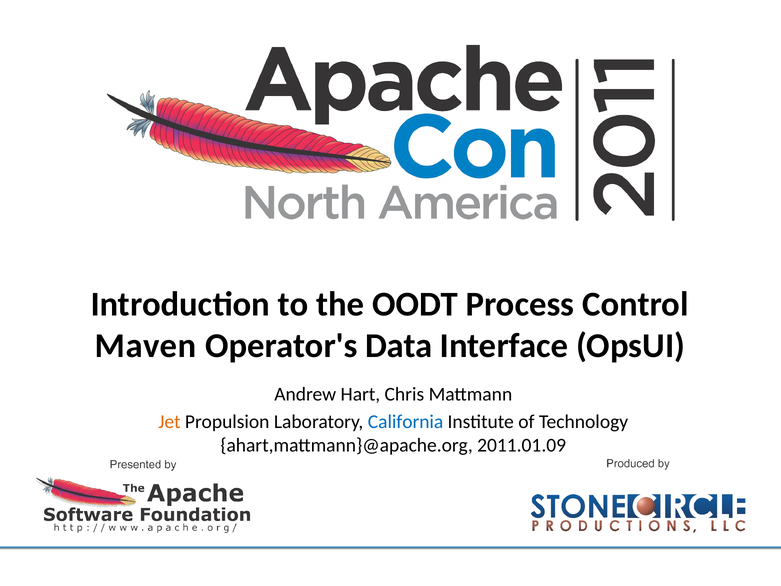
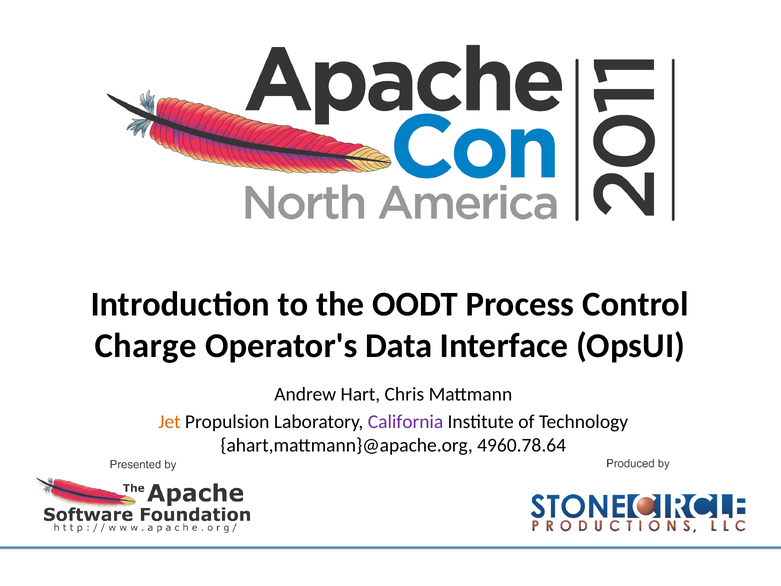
Maven: Maven -> Charge
California colour: blue -> purple
2011.01.09: 2011.01.09 -> 4960.78.64
